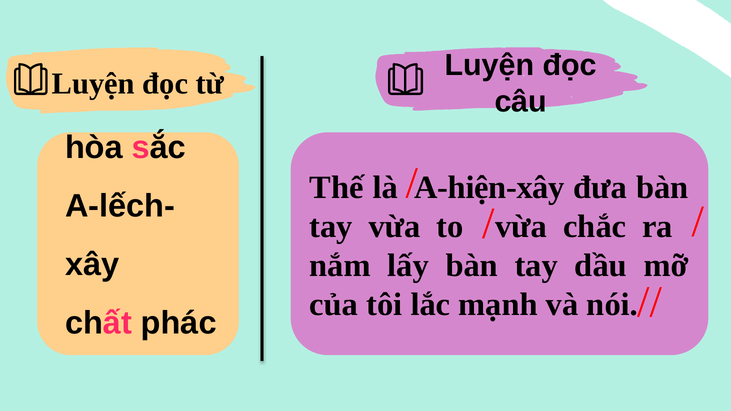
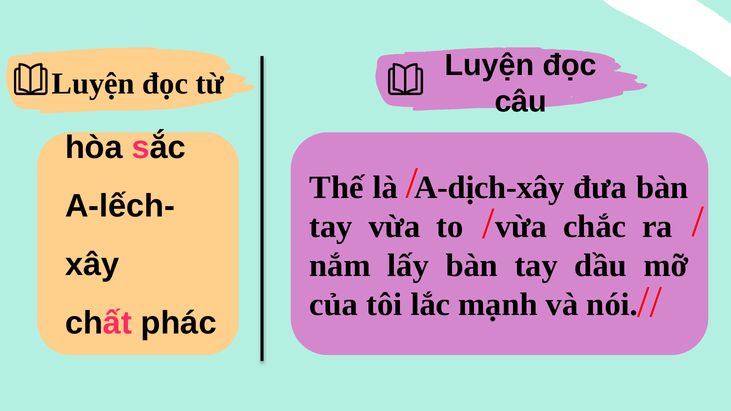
A-hiện-xây: A-hiện-xây -> A-dịch-xây
